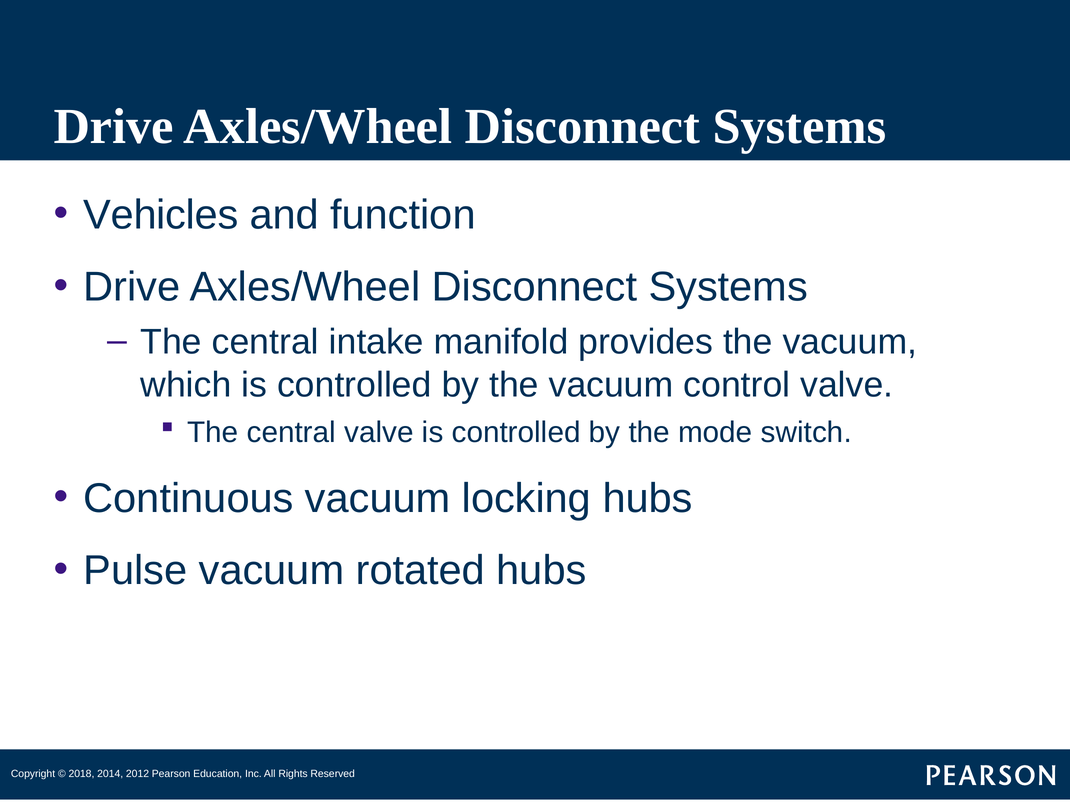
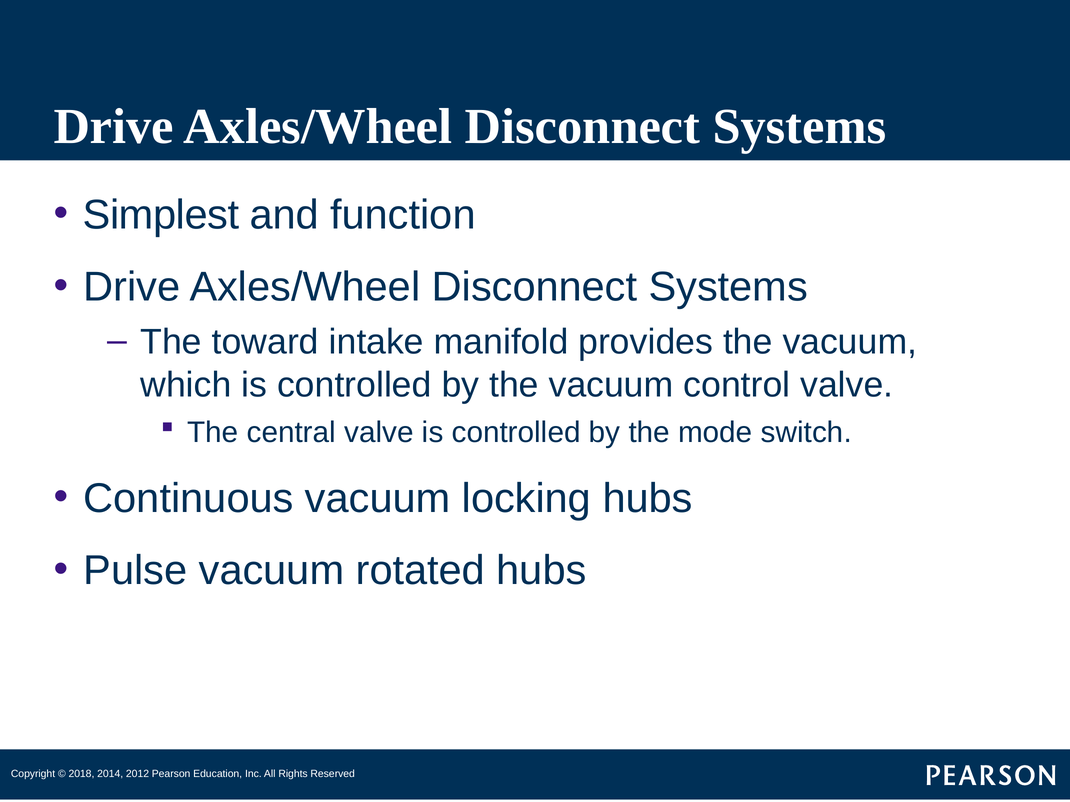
Vehicles: Vehicles -> Simplest
central at (265, 342): central -> toward
